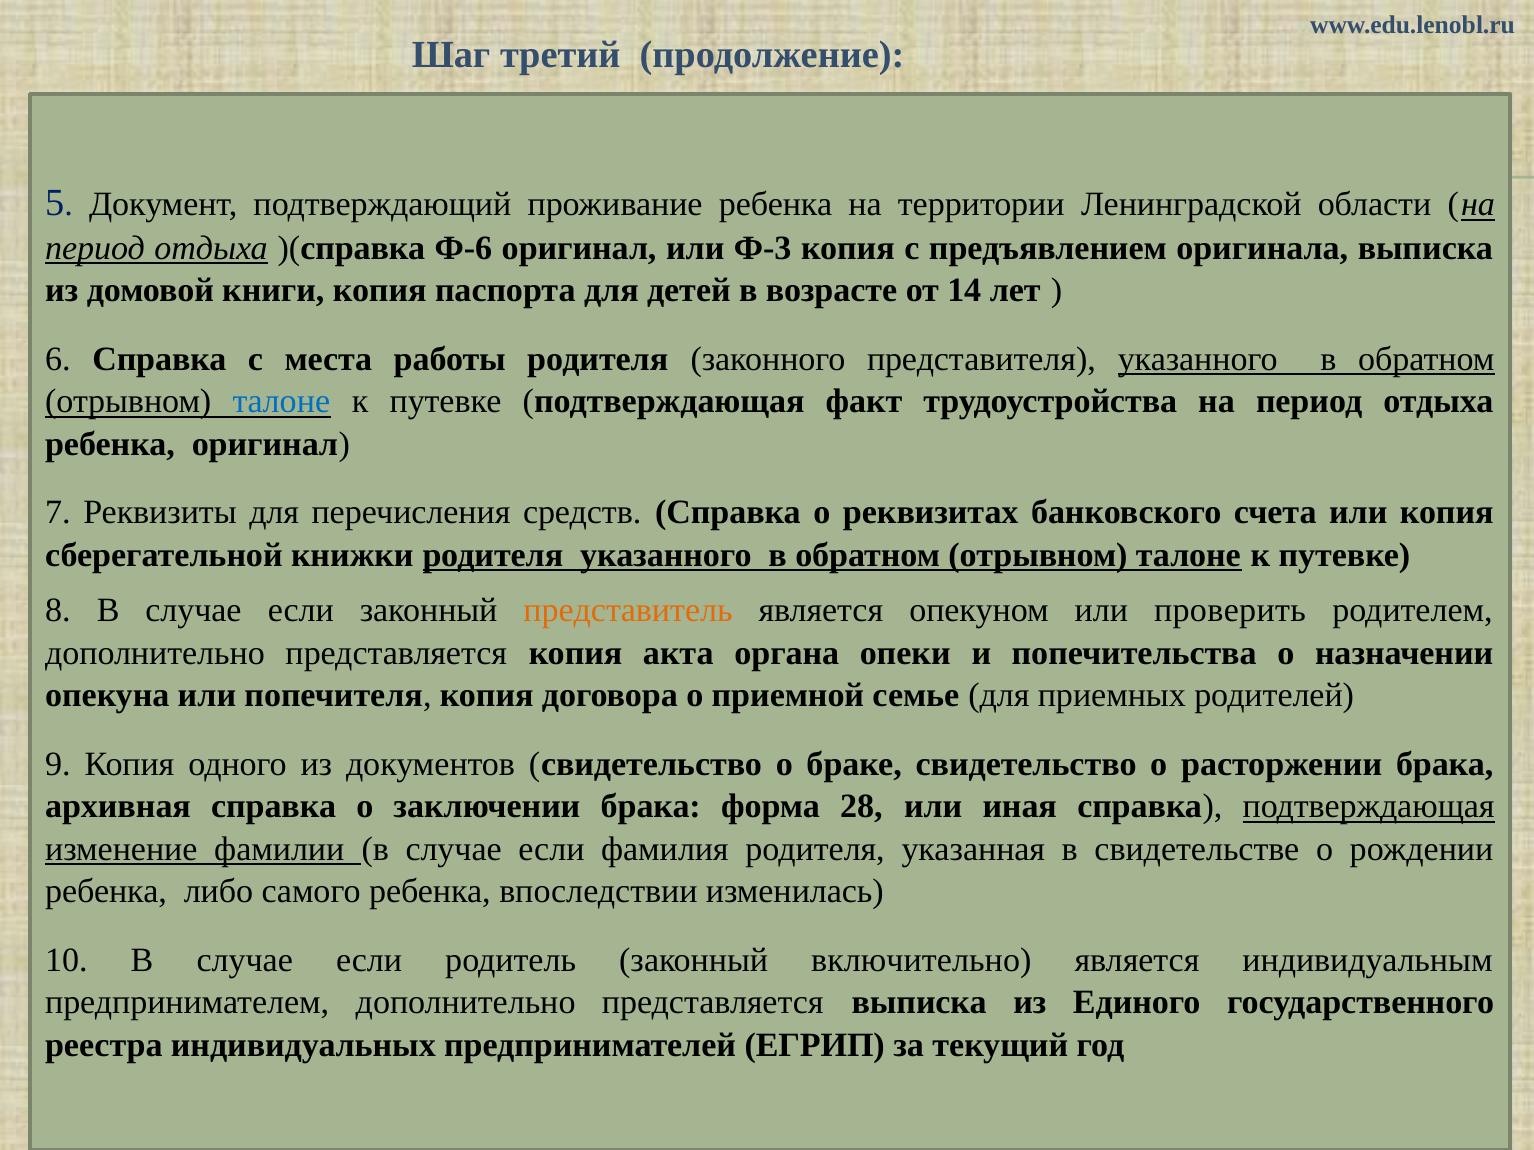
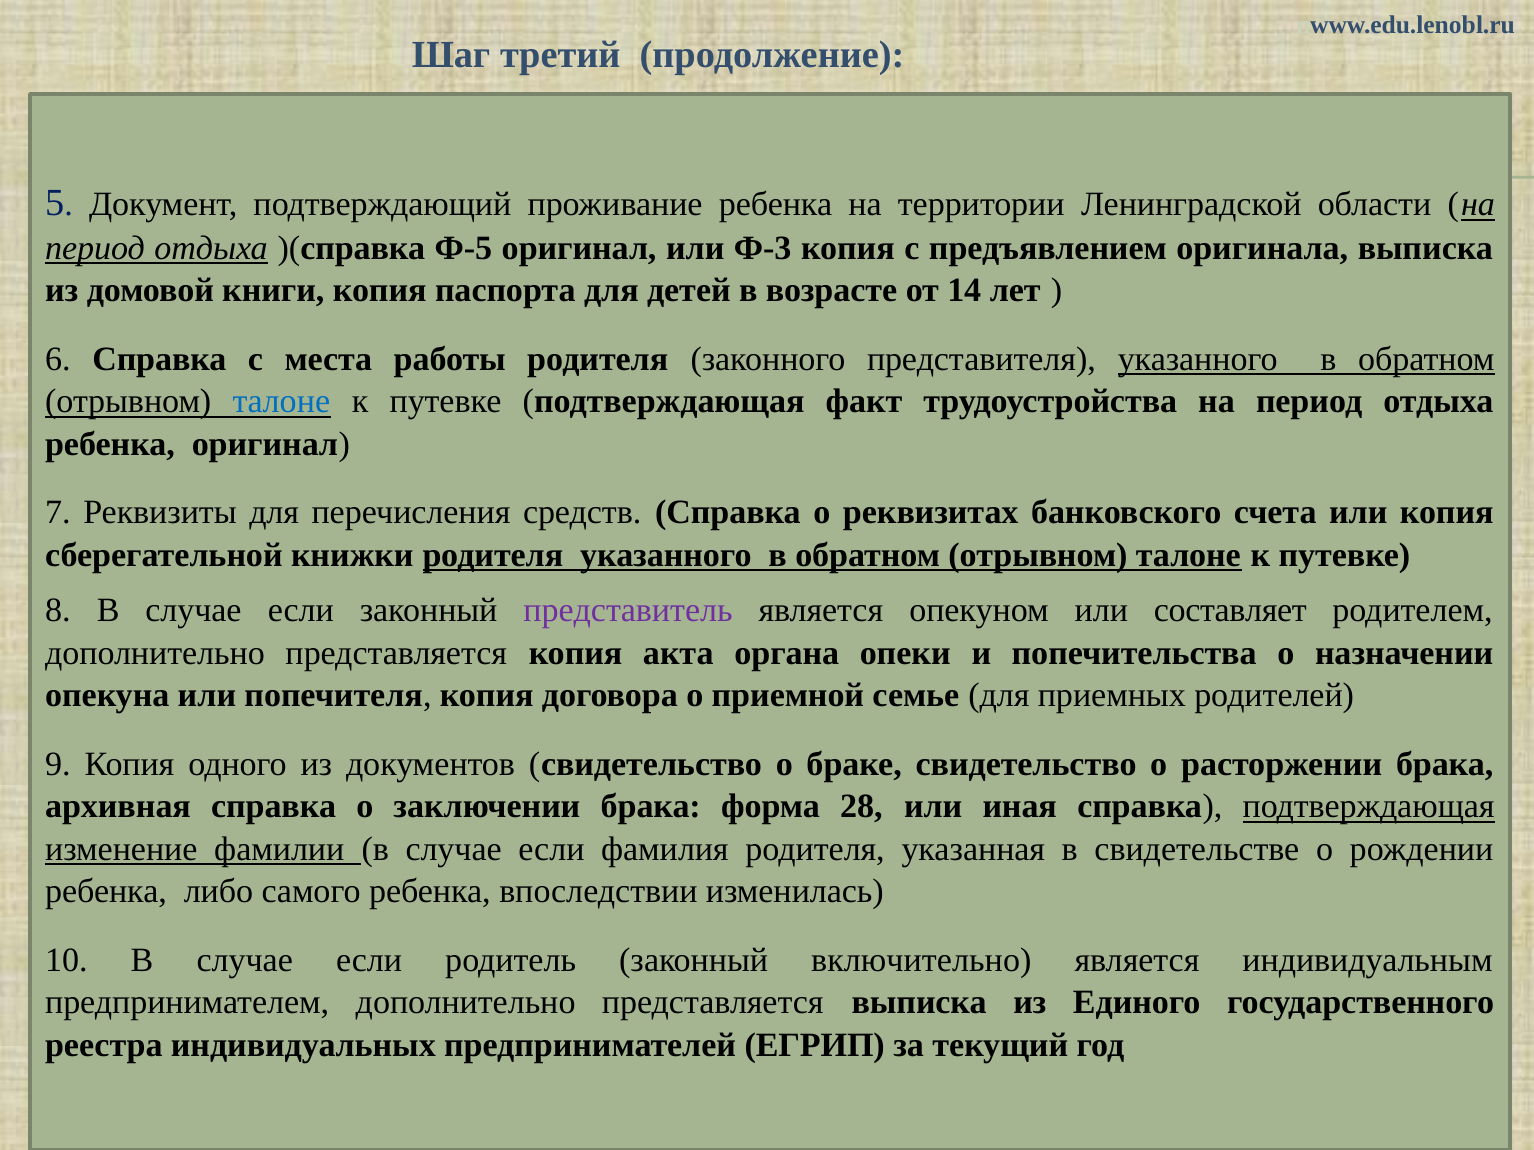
Ф-6: Ф-6 -> Ф-5
представитель colour: orange -> purple
проверить: проверить -> составляет
